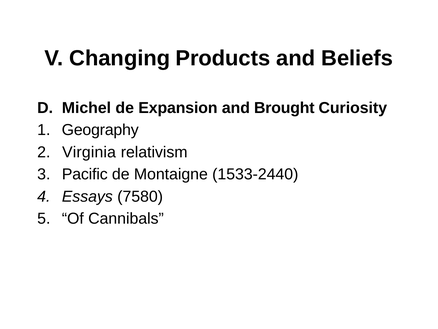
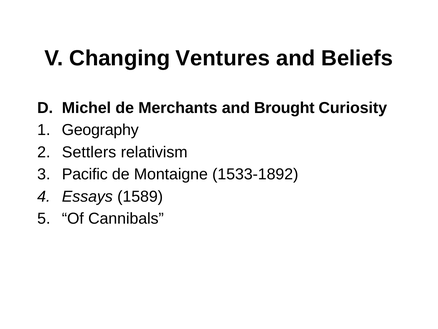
Products: Products -> Ventures
Expansion: Expansion -> Merchants
Virginia: Virginia -> Settlers
1533-2440: 1533-2440 -> 1533-1892
7580: 7580 -> 1589
